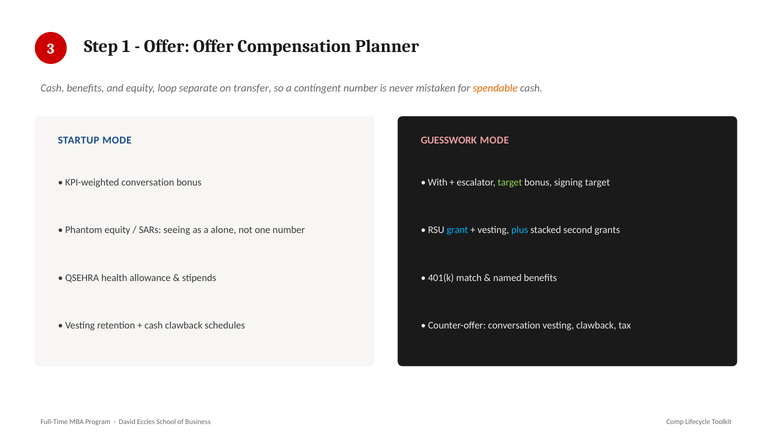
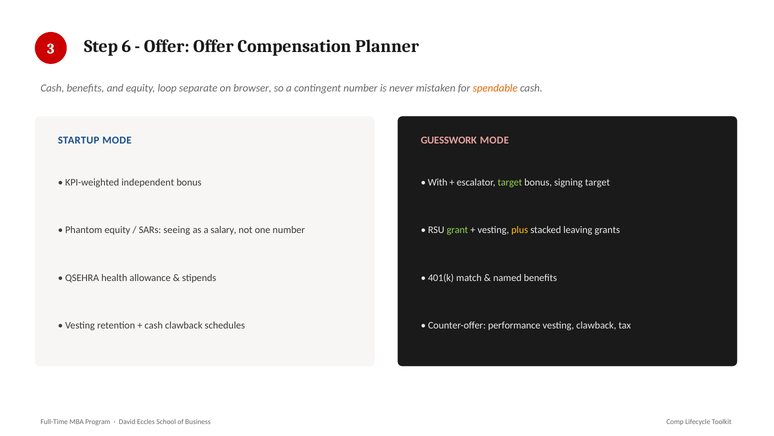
1: 1 -> 6
transfer: transfer -> browser
KPI-weighted conversation: conversation -> independent
alone: alone -> salary
grant colour: light blue -> light green
plus colour: light blue -> yellow
second: second -> leaving
Counter-offer conversation: conversation -> performance
